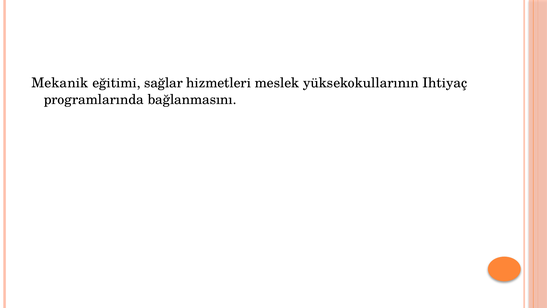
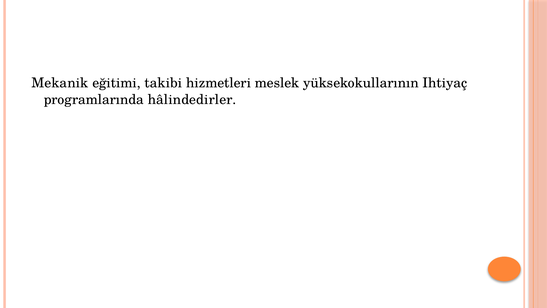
sağlar: sağlar -> takibi
bağlanmasını: bağlanmasını -> hâlindedirler
